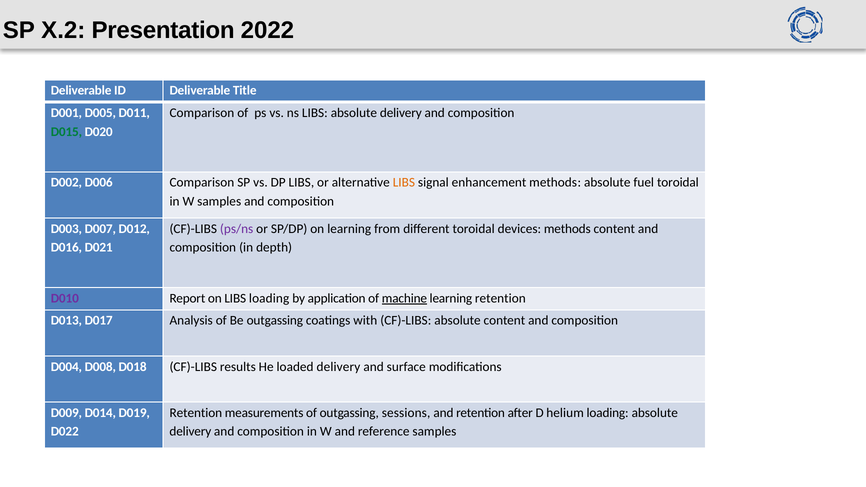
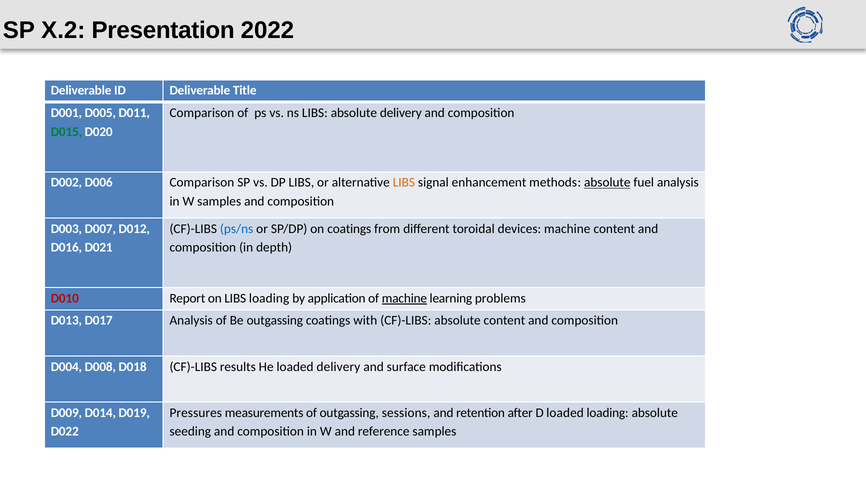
absolute at (607, 183) underline: none -> present
fuel toroidal: toroidal -> analysis
ps/ns colour: purple -> blue
on learning: learning -> coatings
devices methods: methods -> machine
D010 colour: purple -> red
learning retention: retention -> problems
Retention at (196, 413): Retention -> Pressures
D helium: helium -> loaded
delivery at (190, 432): delivery -> seeding
